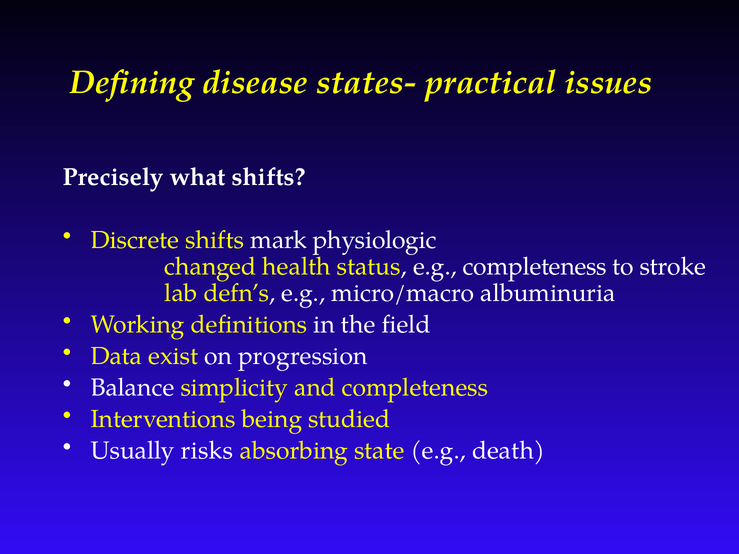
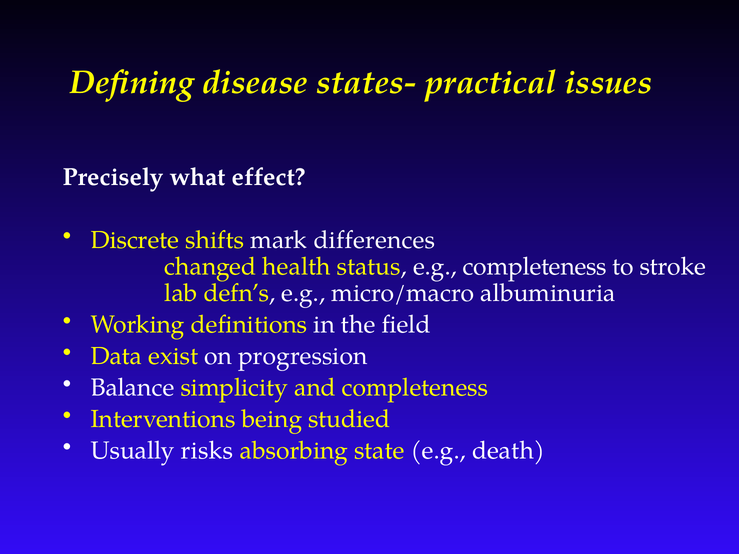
what shifts: shifts -> effect
physiologic: physiologic -> differences
